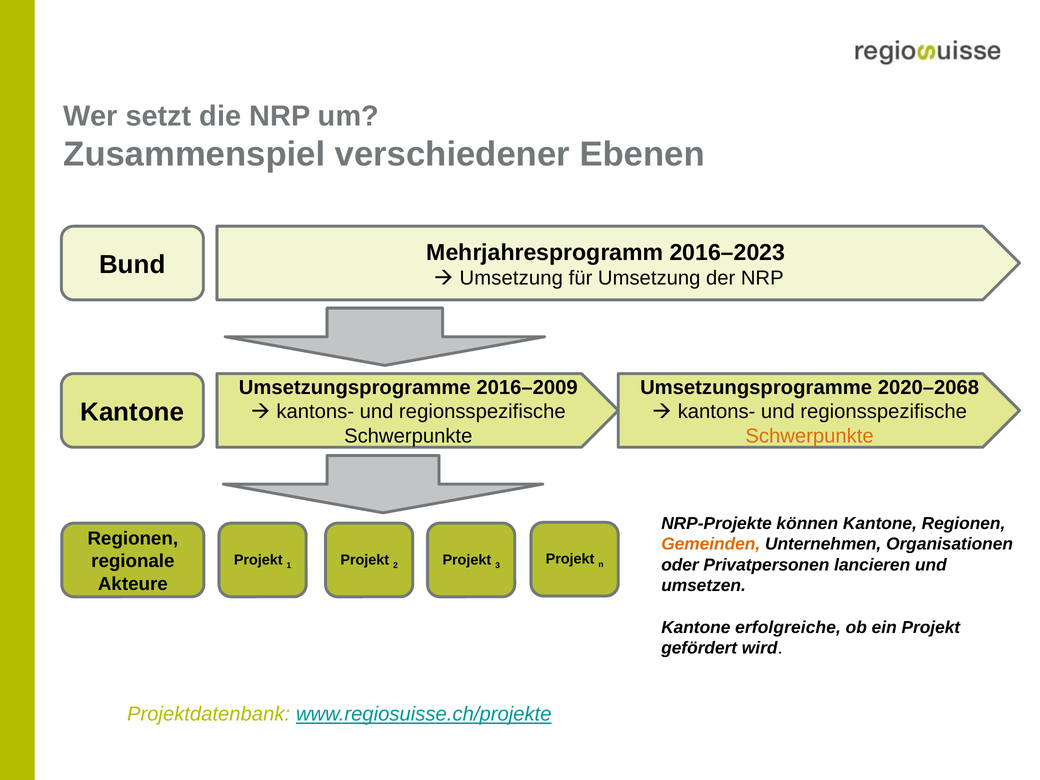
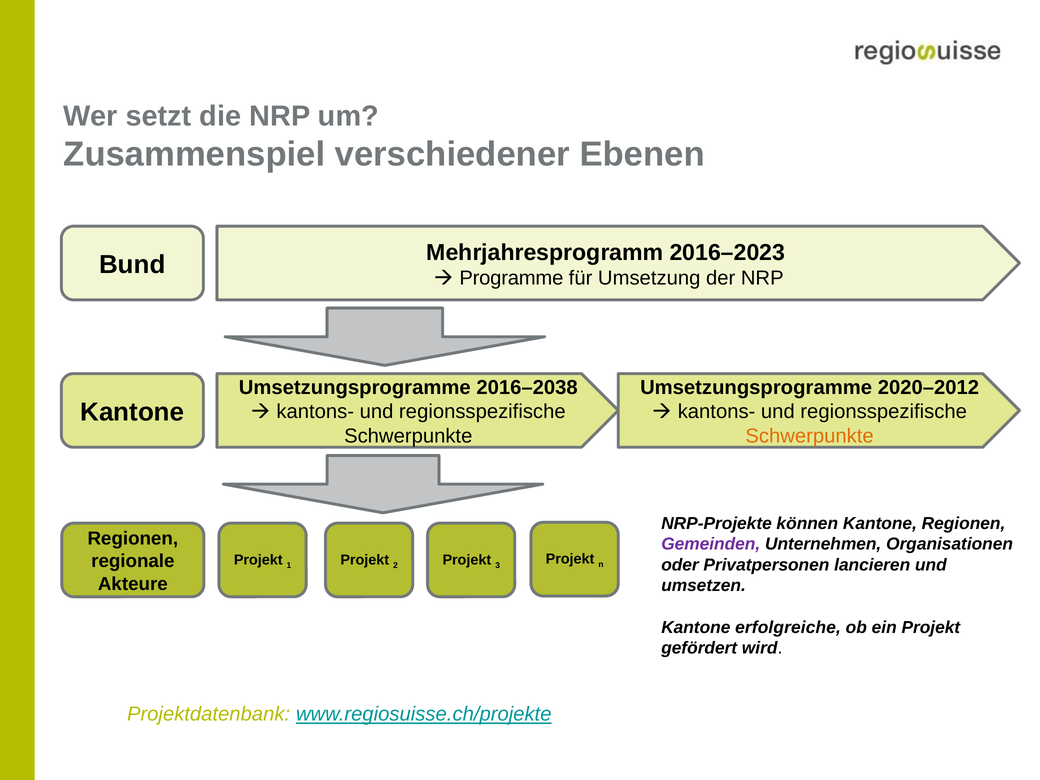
Umsetzung at (511, 278): Umsetzung -> Programme
2016–2009: 2016–2009 -> 2016–2038
2020–2068: 2020–2068 -> 2020–2012
Gemeinden colour: orange -> purple
